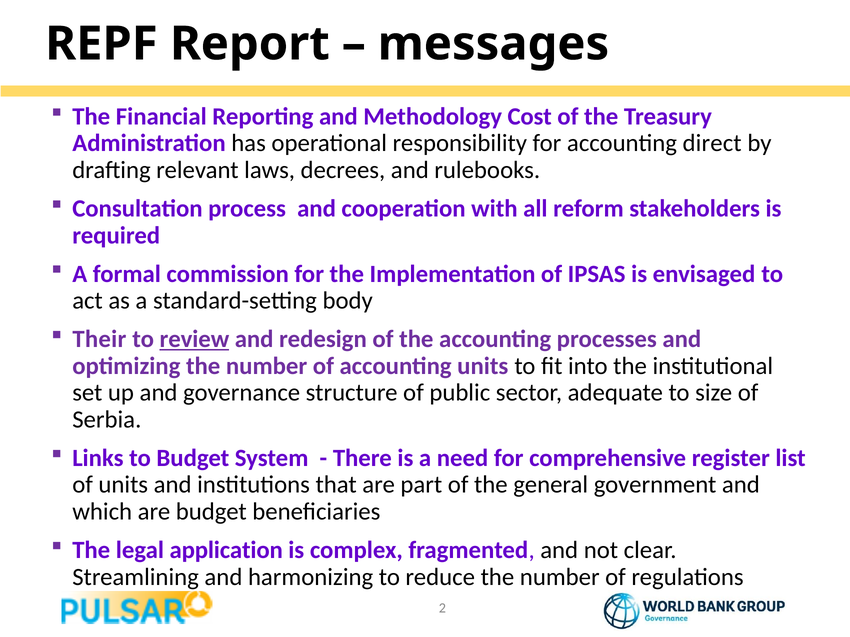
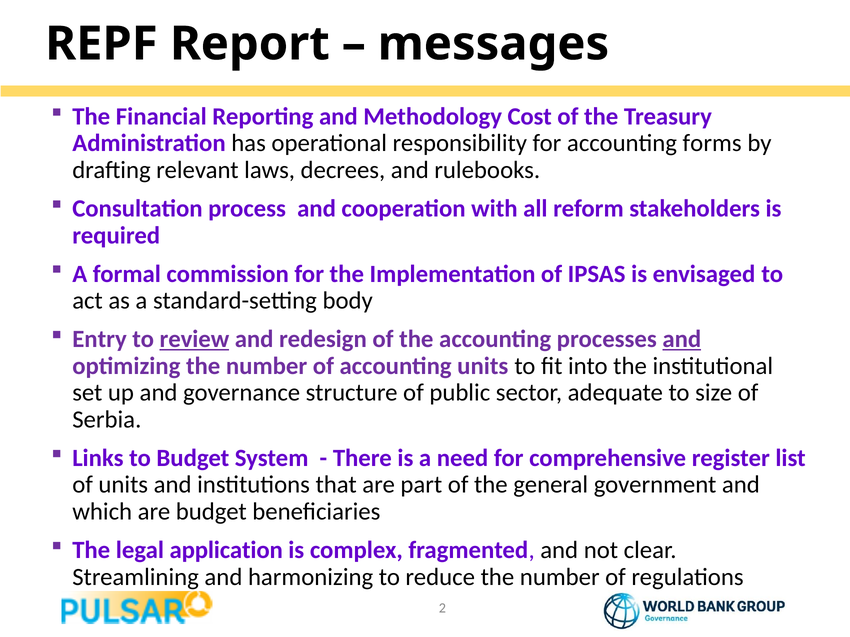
direct: direct -> forms
Their: Their -> Entry
and at (682, 339) underline: none -> present
